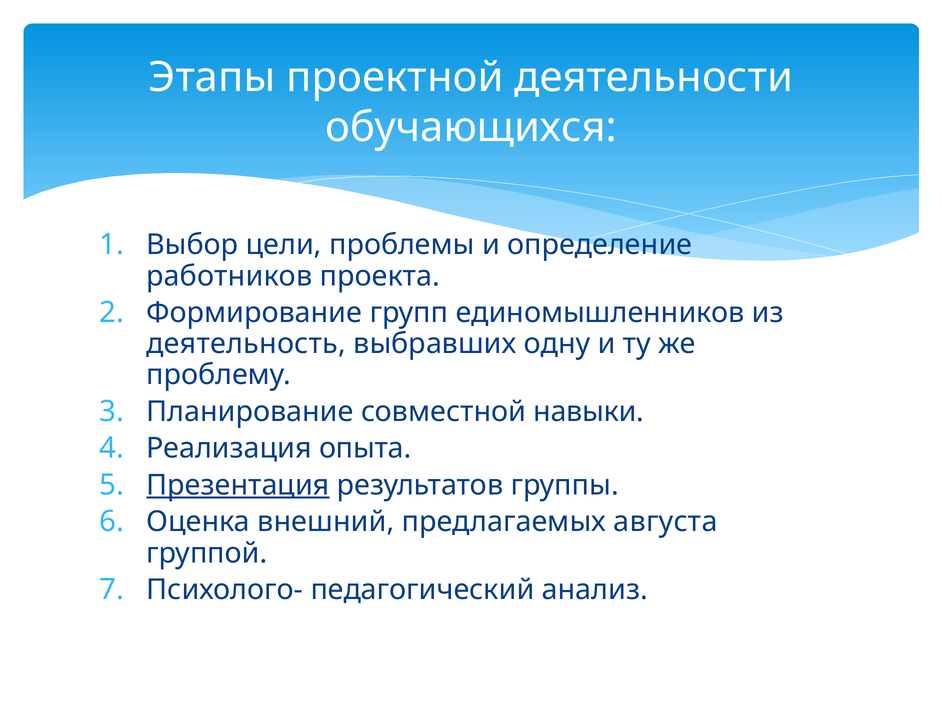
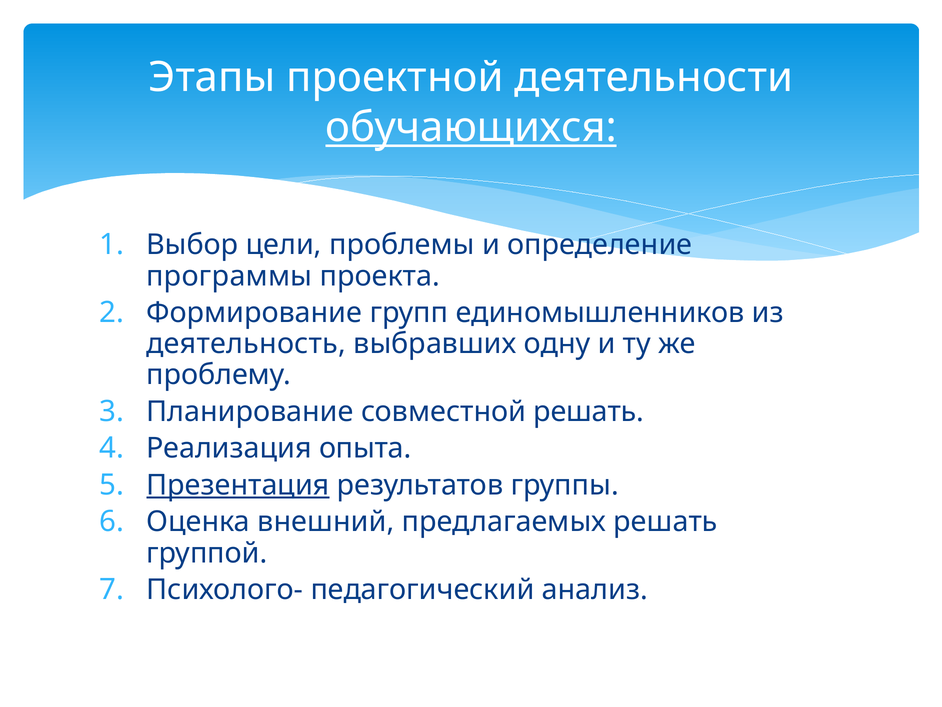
обучающихся underline: none -> present
работников: работников -> программы
совместной навыки: навыки -> решать
предлагаемых августа: августа -> решать
